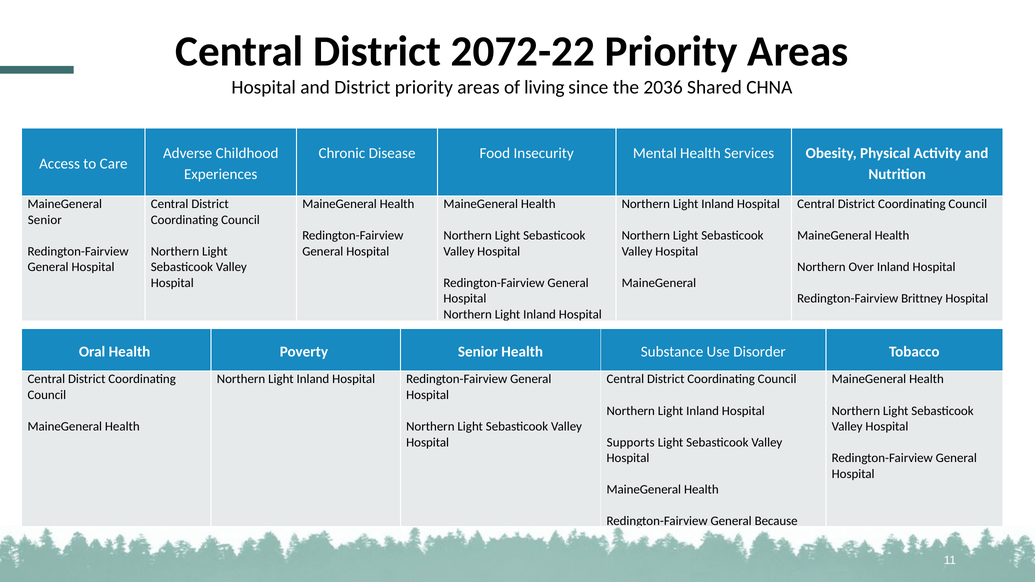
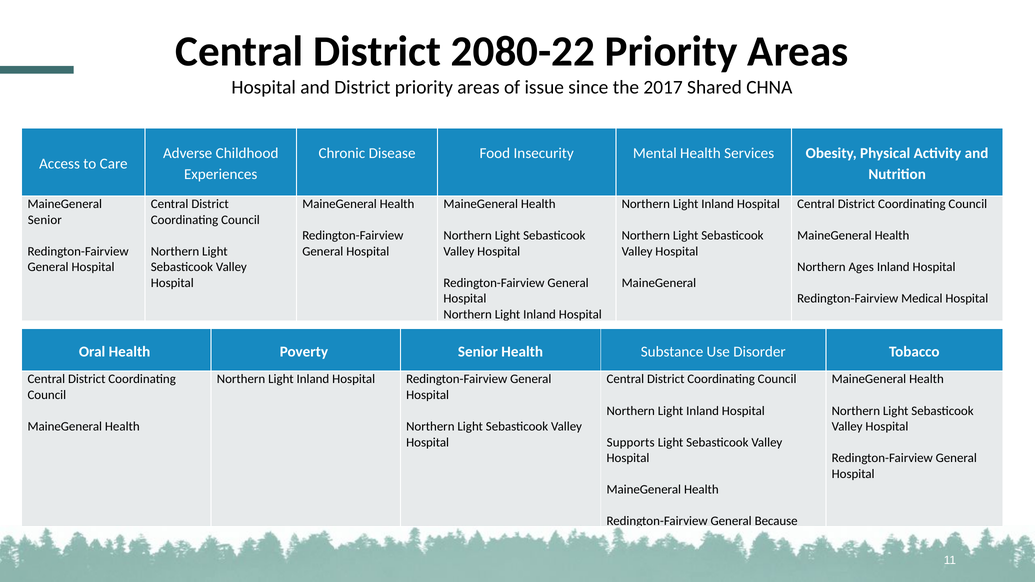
2072-22: 2072-22 -> 2080-22
living: living -> issue
2036: 2036 -> 2017
Over: Over -> Ages
Brittney: Brittney -> Medical
